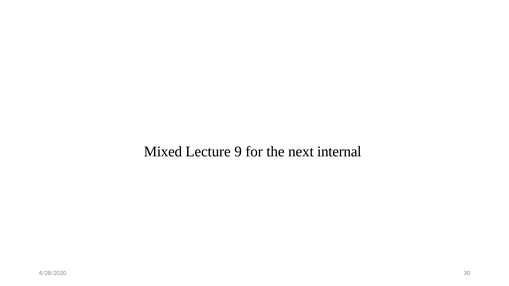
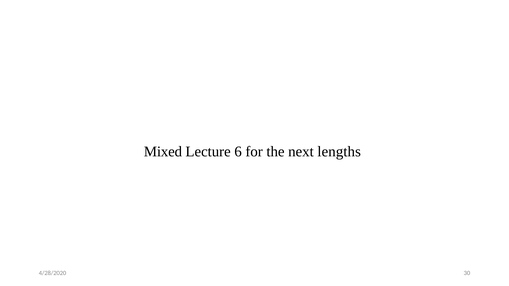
9: 9 -> 6
internal: internal -> lengths
